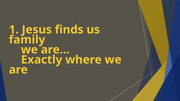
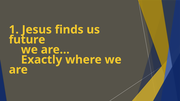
family: family -> future
